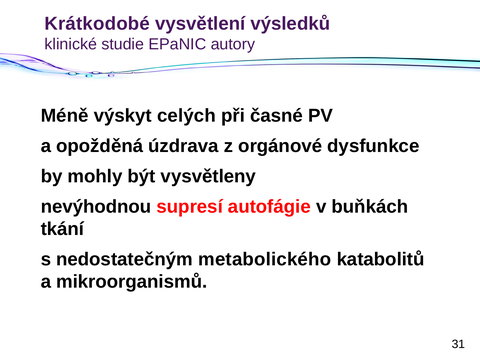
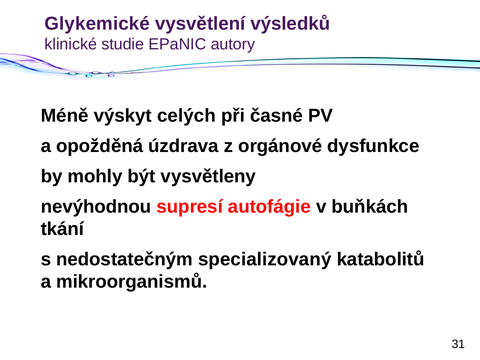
Krátkodobé: Krátkodobé -> Glykemické
metabolického: metabolického -> specializovaný
